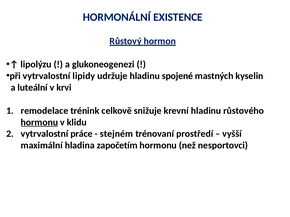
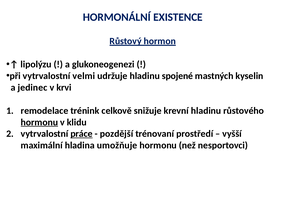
lipidy: lipidy -> velmi
luteální: luteální -> jedinec
práce underline: none -> present
stejném: stejném -> pozdější
započetím: započetím -> umožňuje
